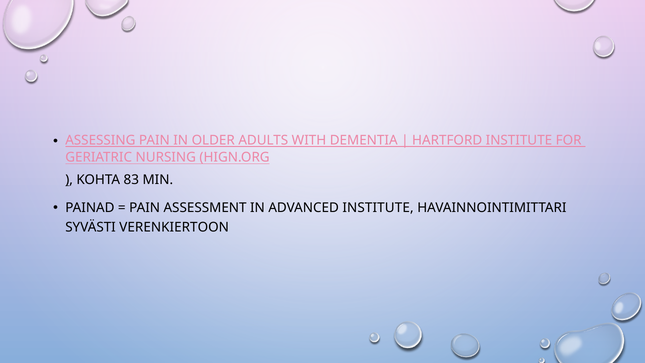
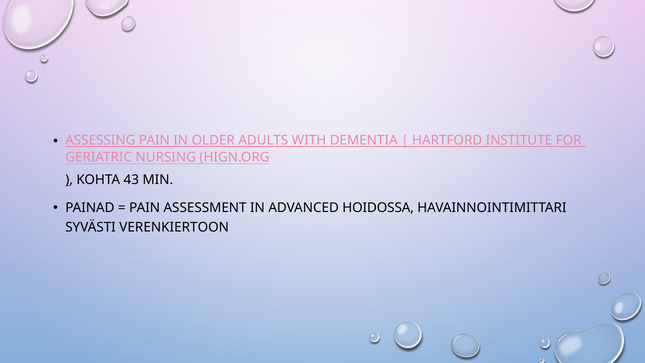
83: 83 -> 43
ADVANCED INSTITUTE: INSTITUTE -> HOIDOSSA
